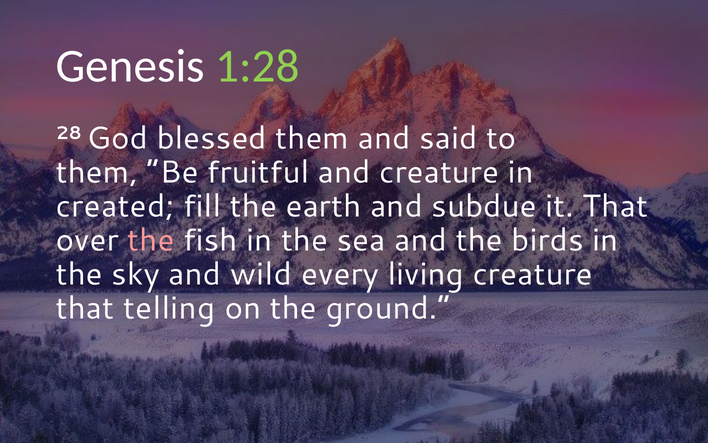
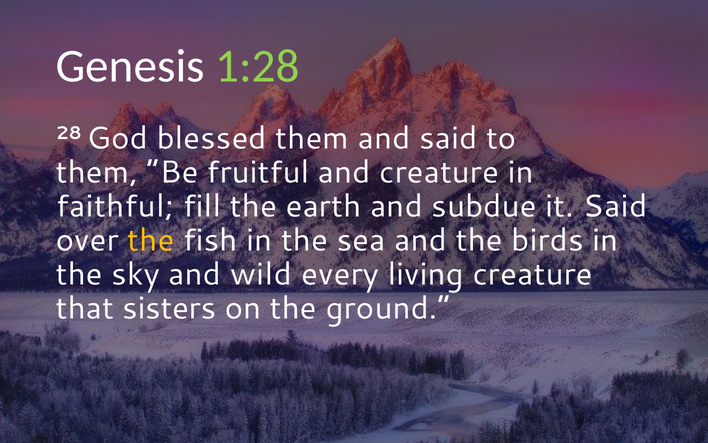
created: created -> faithful
it That: That -> Said
the at (151, 240) colour: pink -> yellow
telling: telling -> sisters
